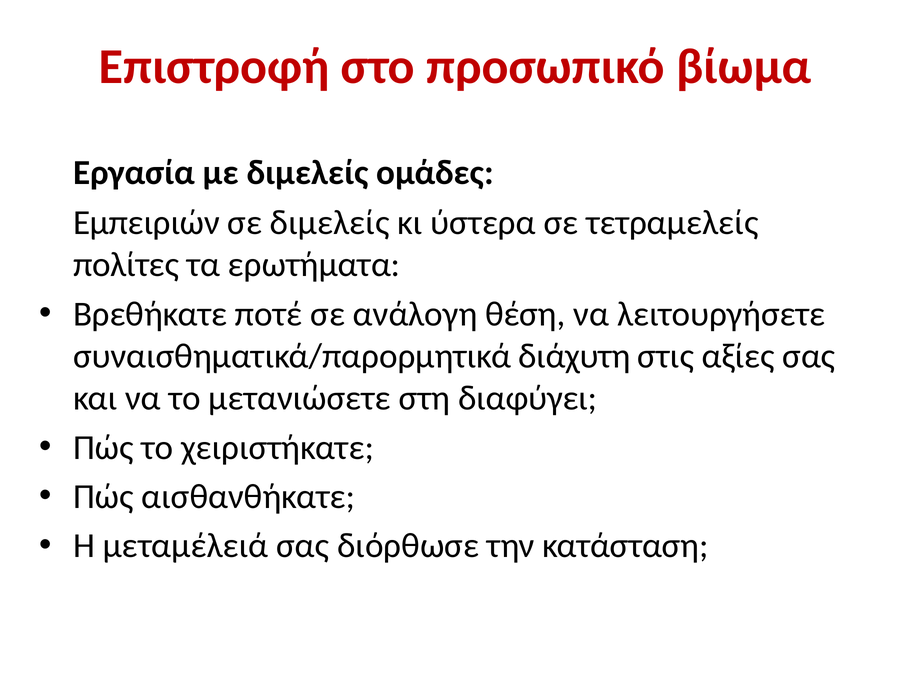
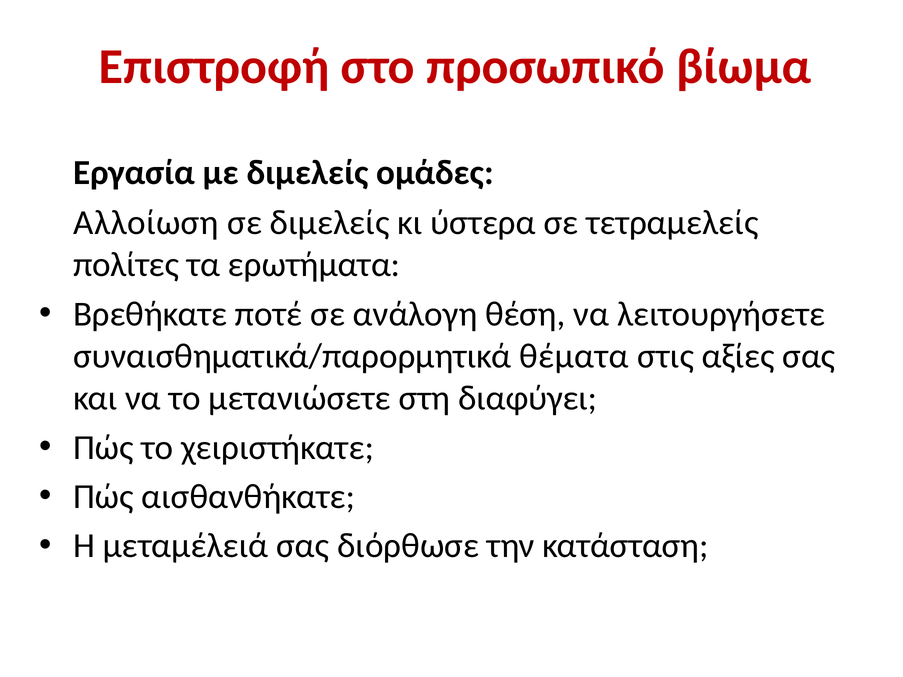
Εμπειριών: Εμπειριών -> Αλλοίωση
διάχυτη: διάχυτη -> θέματα
